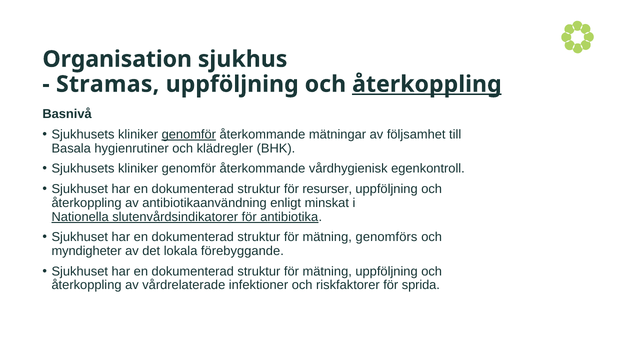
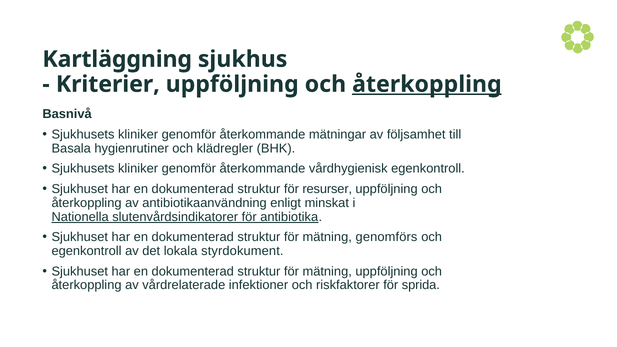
Organisation: Organisation -> Kartläggning
Stramas: Stramas -> Kriterier
genomför at (189, 135) underline: present -> none
myndigheter at (87, 251): myndigheter -> egenkontroll
förebyggande: förebyggande -> styrdokument
